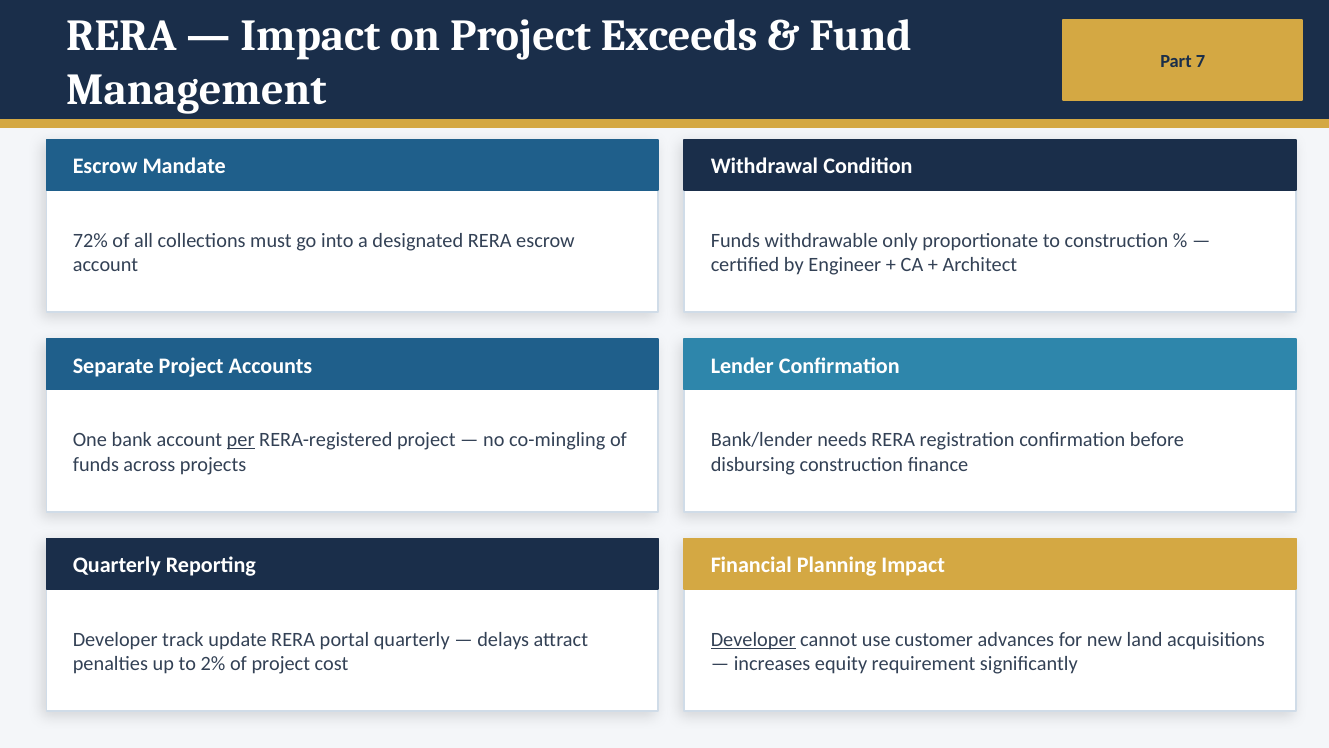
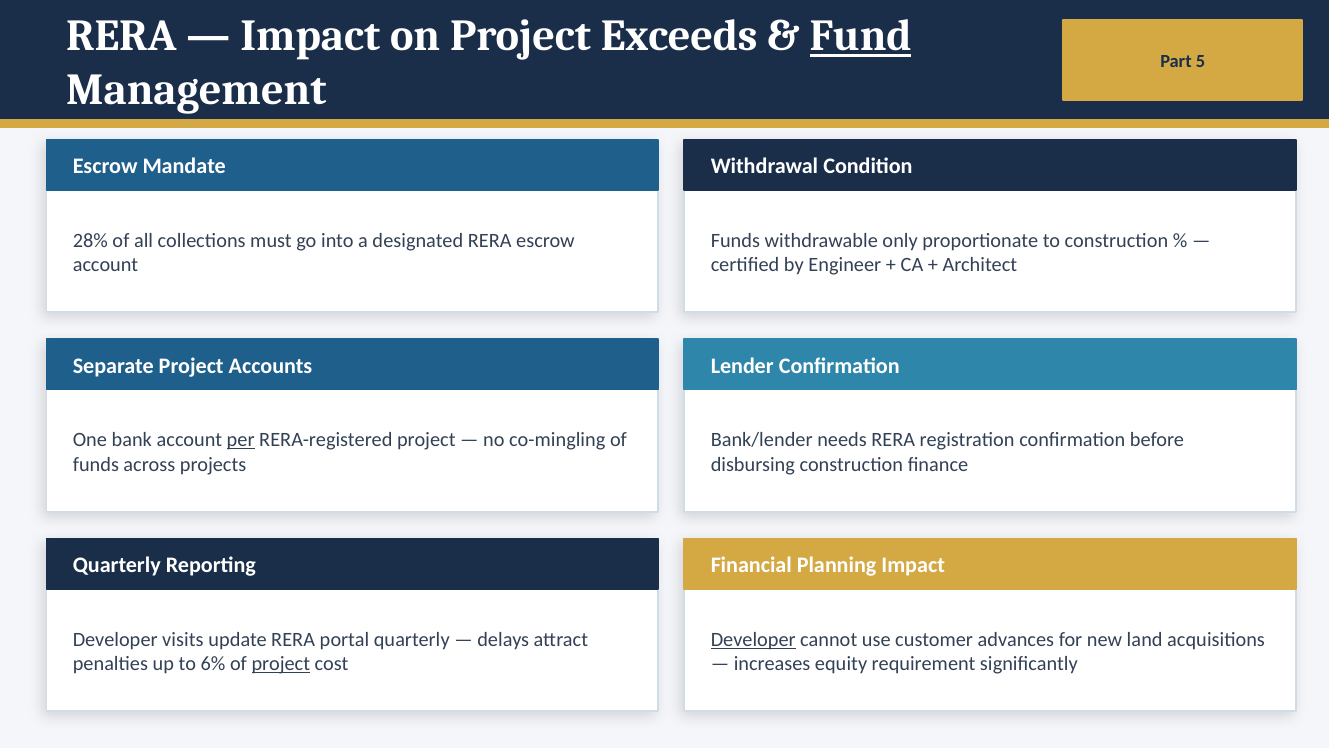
Fund underline: none -> present
7: 7 -> 5
72%: 72% -> 28%
track: track -> visits
2%: 2% -> 6%
project at (281, 663) underline: none -> present
